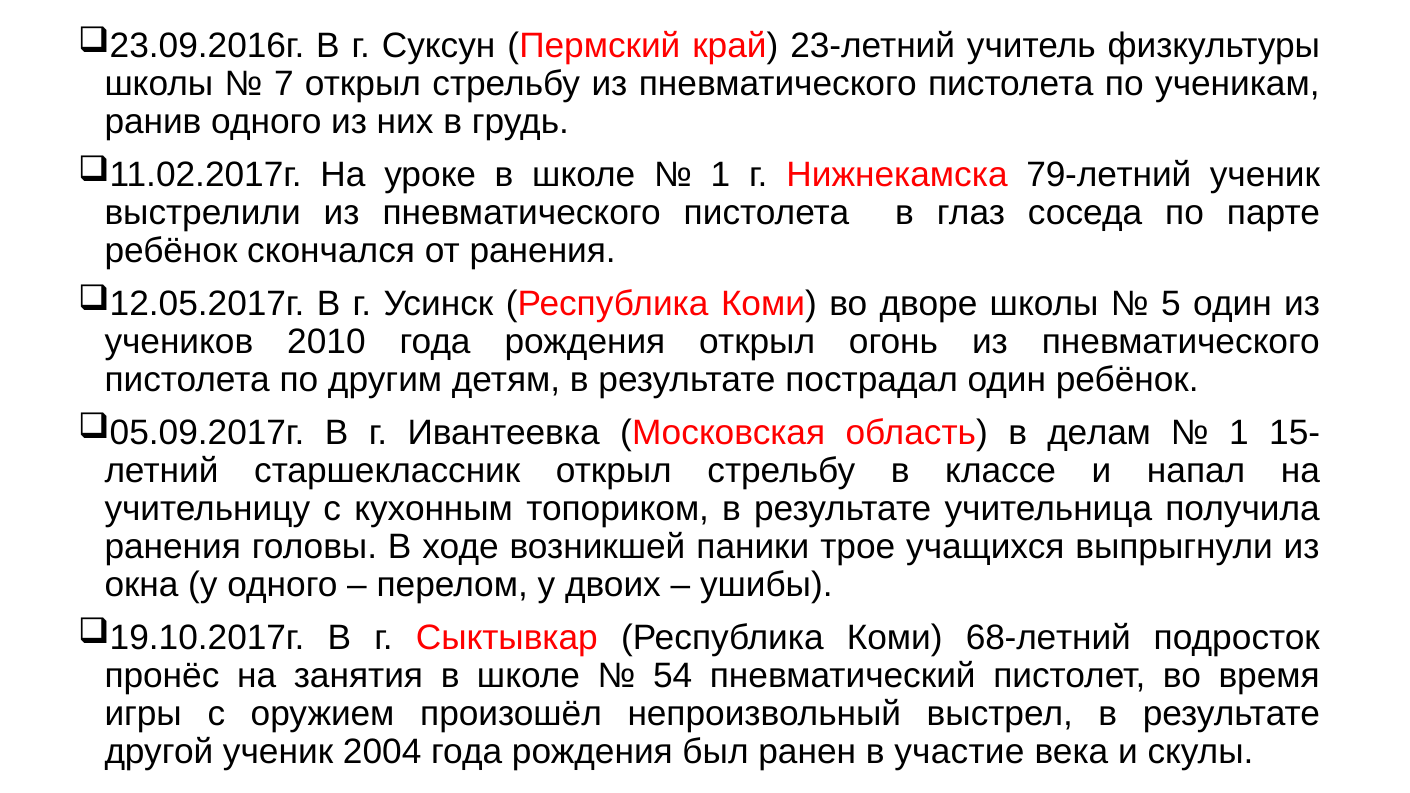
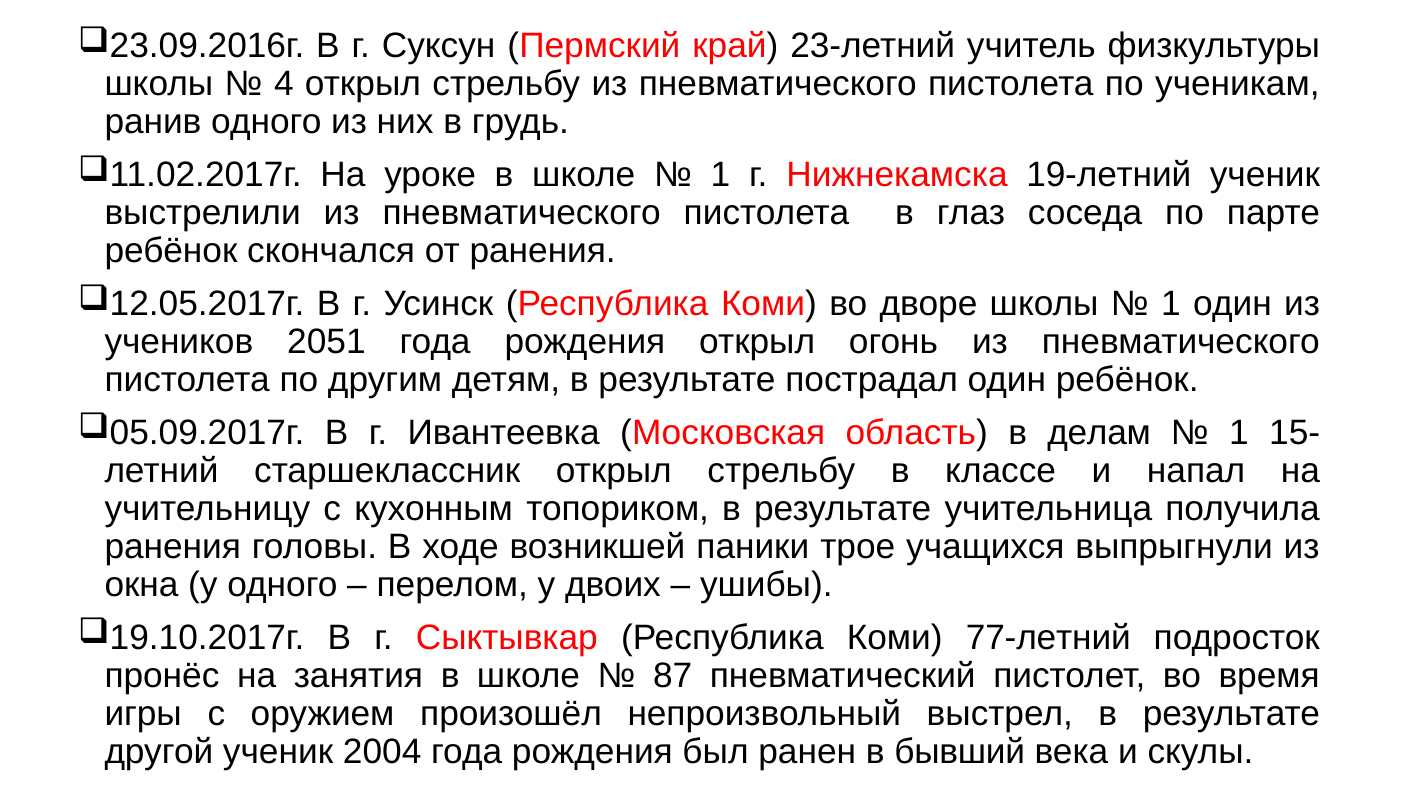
7: 7 -> 4
79-летний: 79-летний -> 19-летний
5 at (1171, 304): 5 -> 1
2010: 2010 -> 2051
68-летний: 68-летний -> 77-летний
54: 54 -> 87
участие: участие -> бывший
